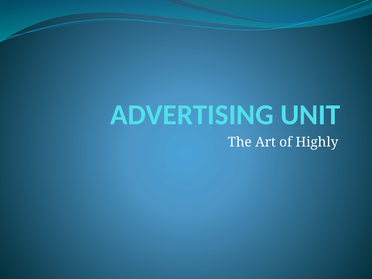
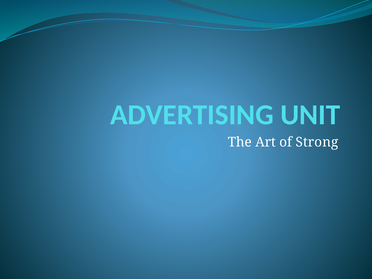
Highly: Highly -> Strong
